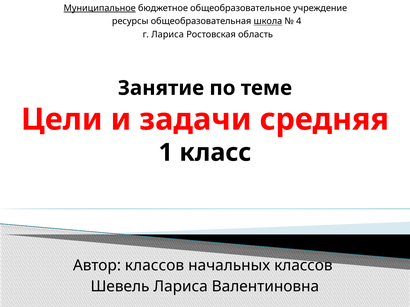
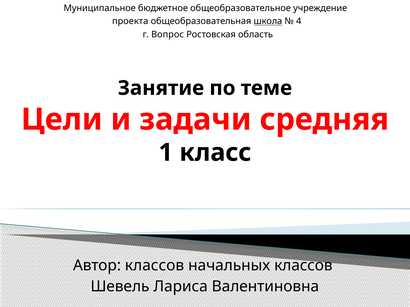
Муниципальное underline: present -> none
ресурсы: ресурсы -> проекта
г Лариса: Лариса -> Вопрос
